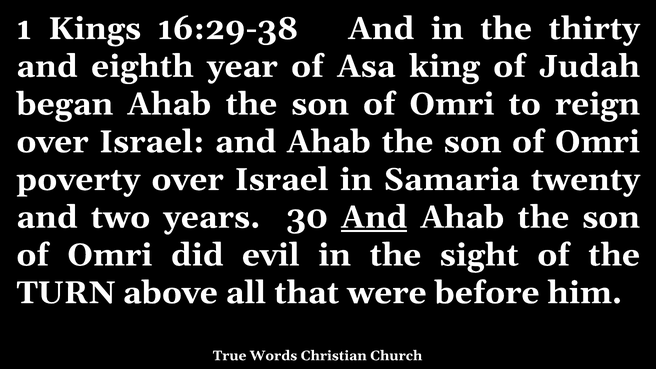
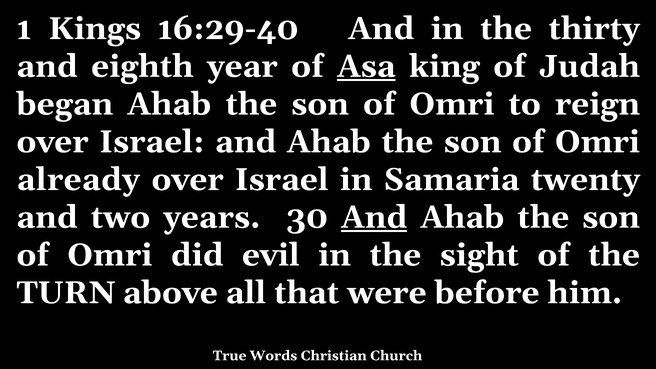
16:29-38: 16:29-38 -> 16:29-40
Asa underline: none -> present
poverty: poverty -> already
